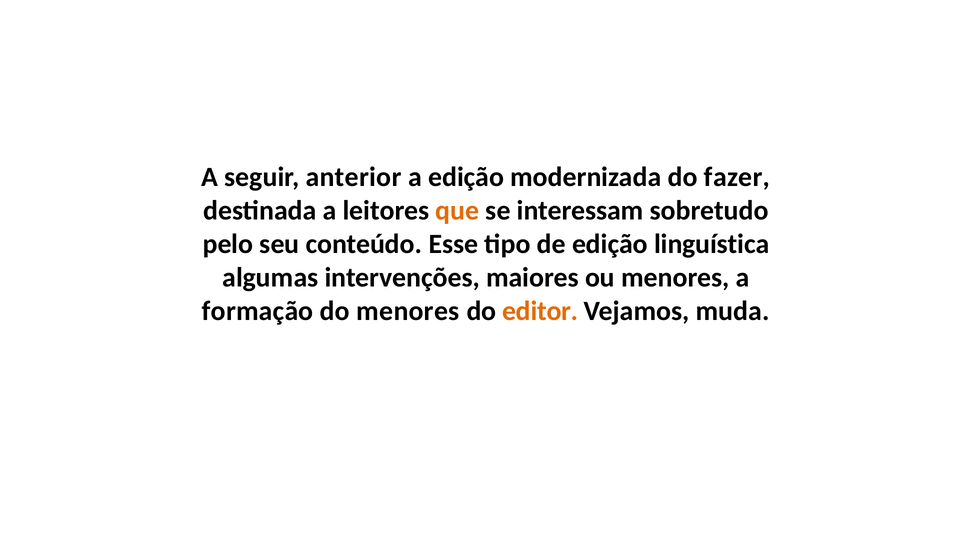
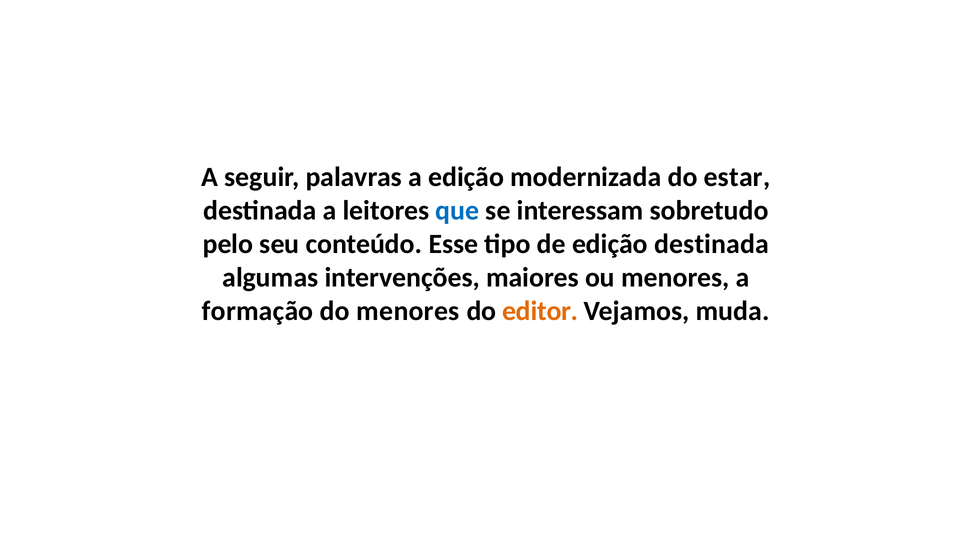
anterior: anterior -> palavras
fazer: fazer -> estar
que colour: orange -> blue
edição linguística: linguística -> destinada
